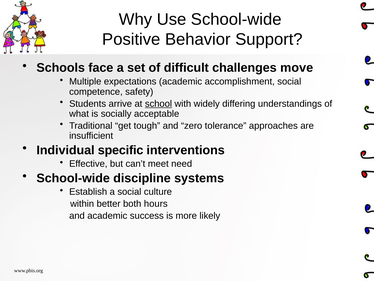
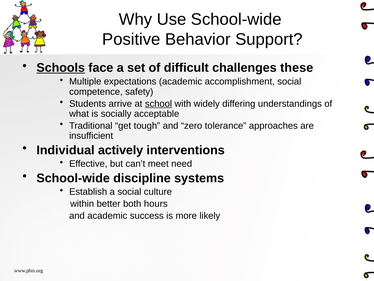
Schools underline: none -> present
move: move -> these
specific: specific -> actively
